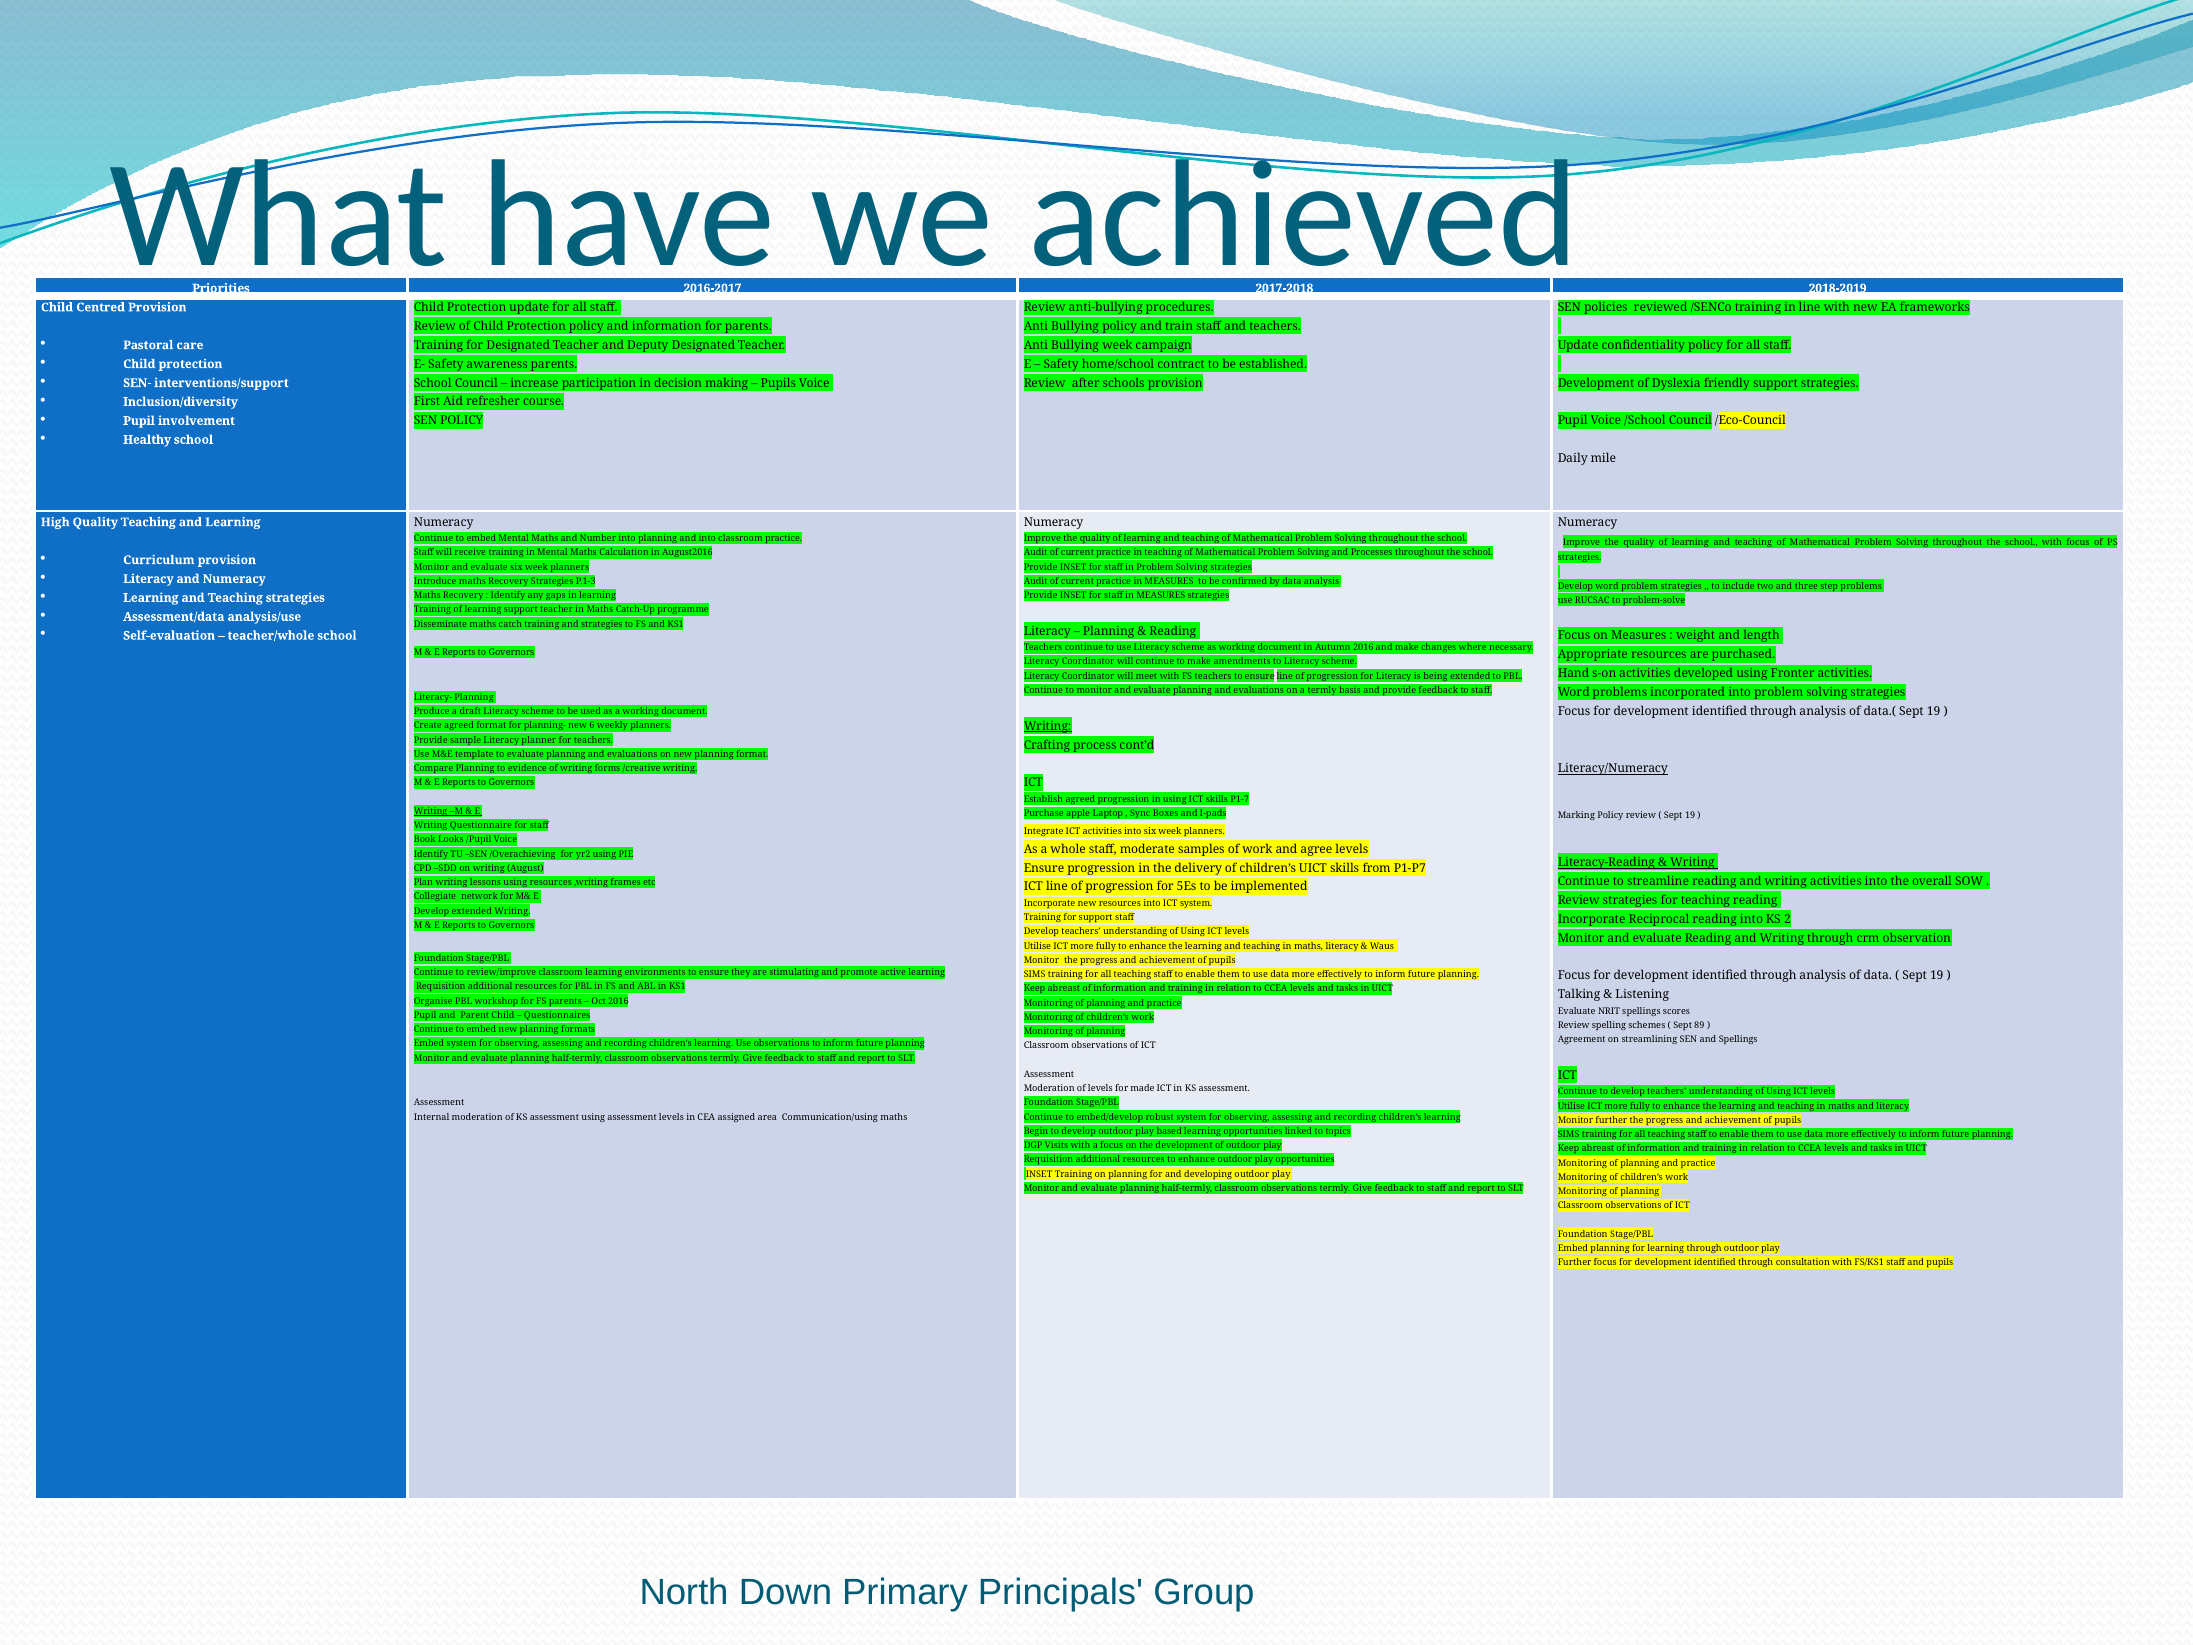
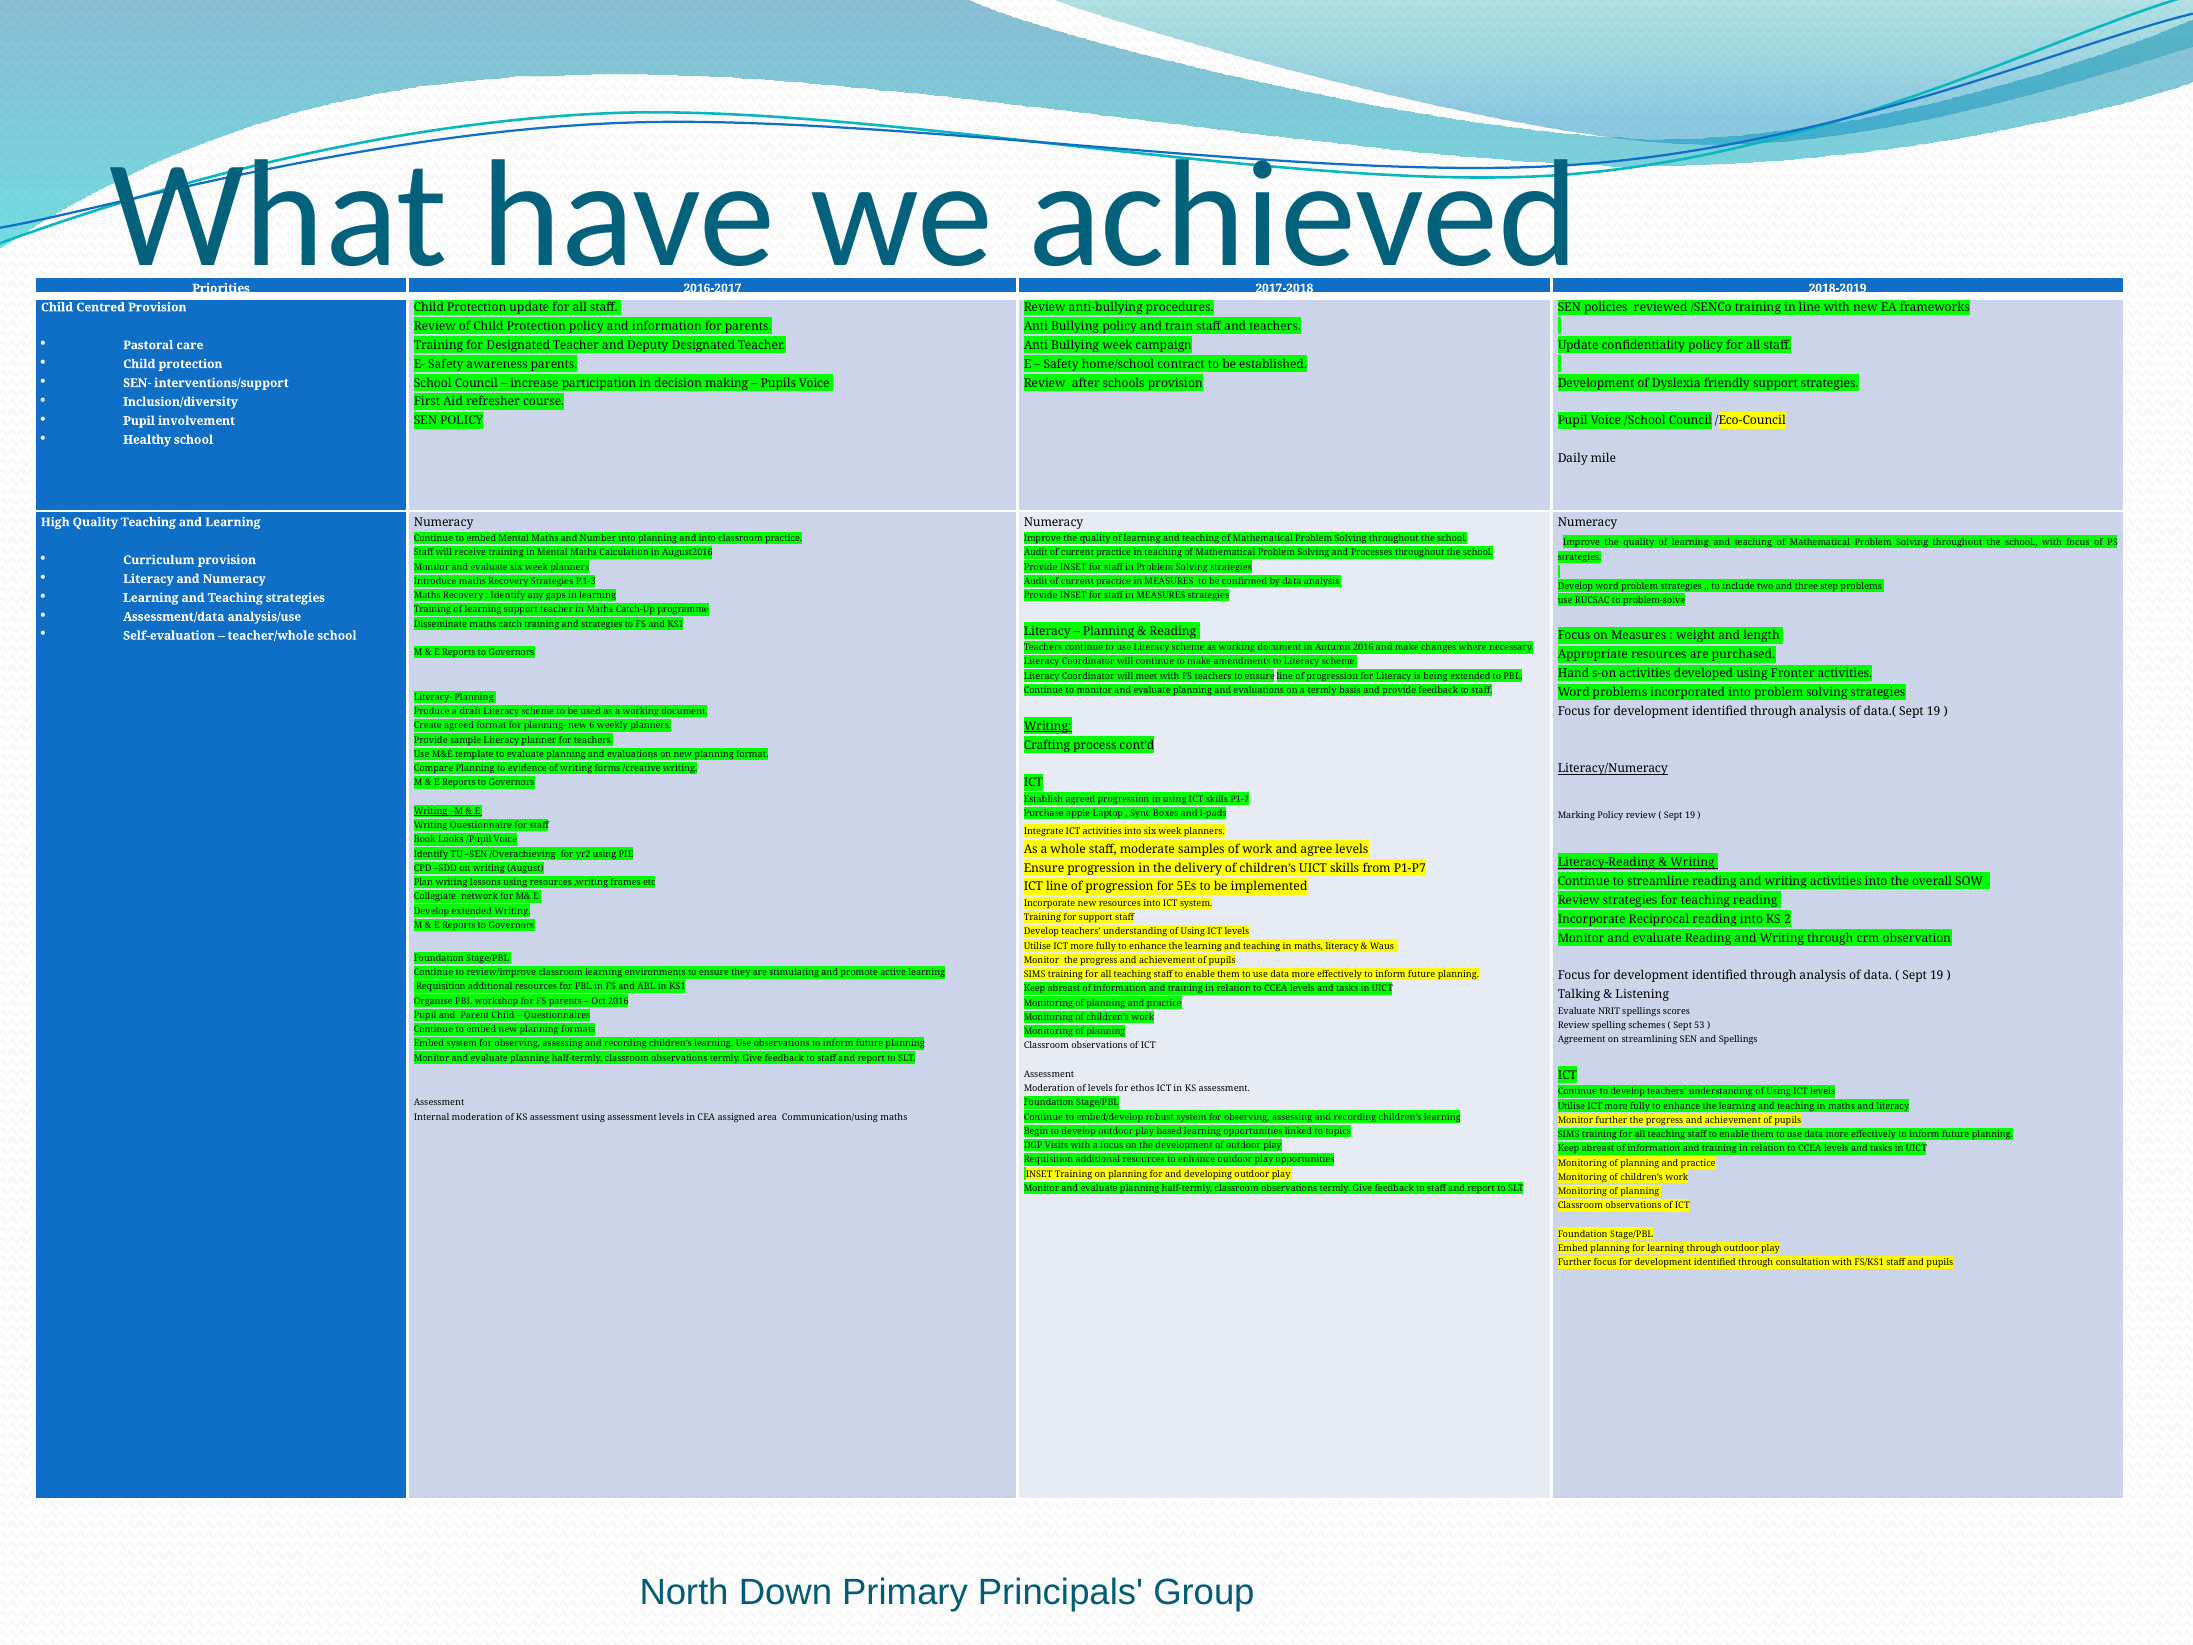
89: 89 -> 53
made: made -> ethos
